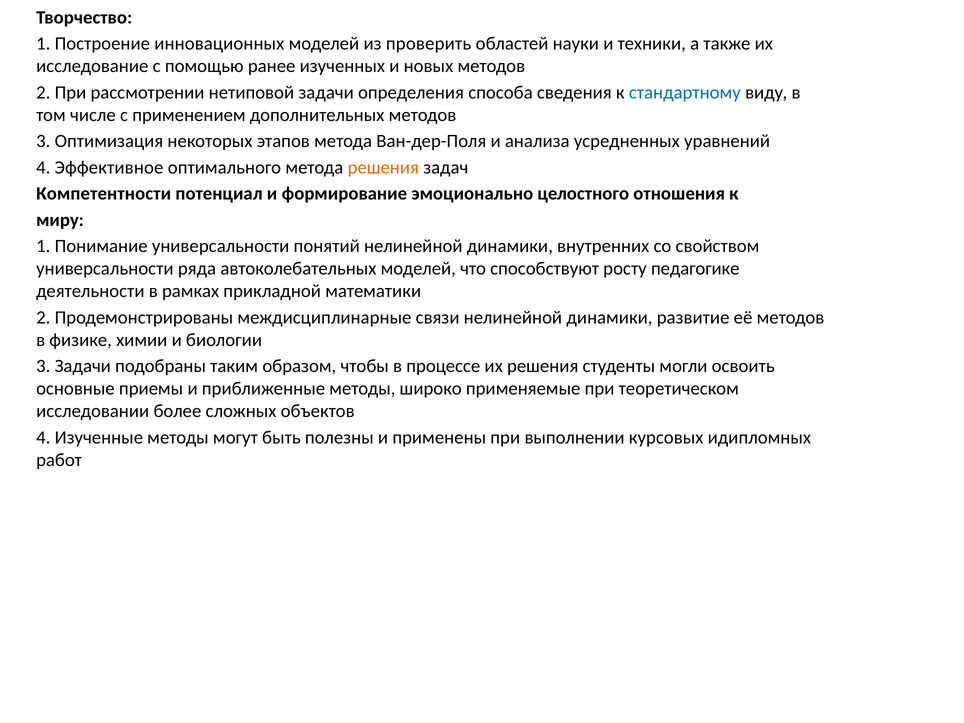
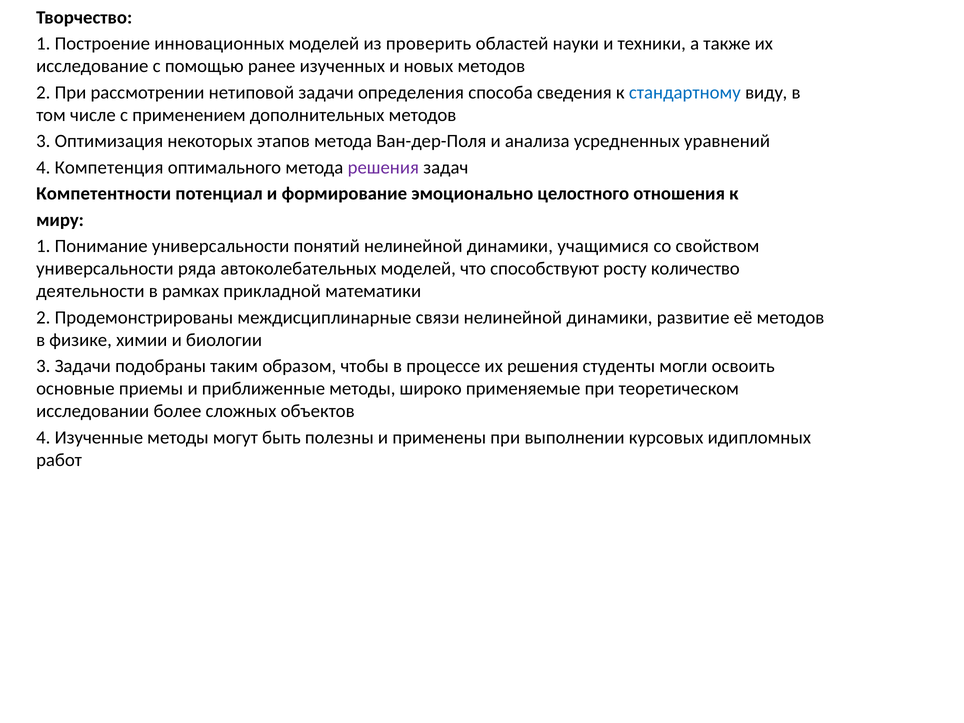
Эффективное: Эффективное -> Компетенция
решения at (383, 167) colour: orange -> purple
внутренних: внутренних -> учащимися
педагогике: педагогике -> количество
